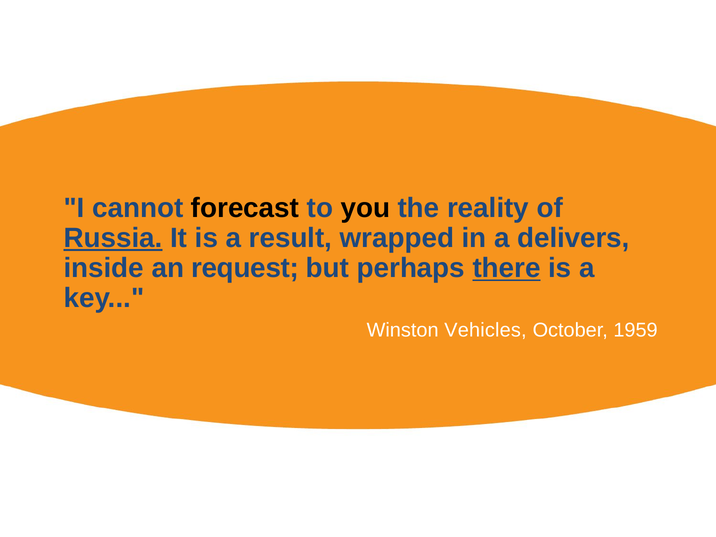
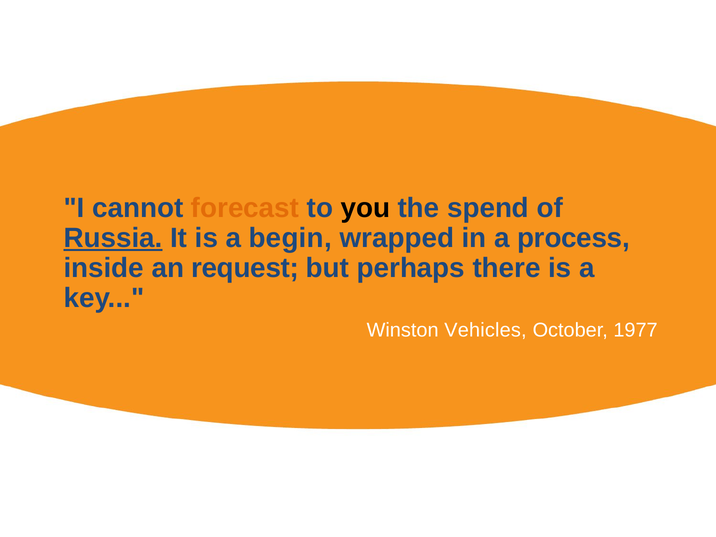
forecast colour: black -> orange
reality: reality -> spend
result: result -> begin
delivers: delivers -> process
there underline: present -> none
1959: 1959 -> 1977
